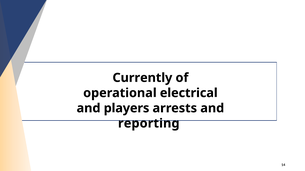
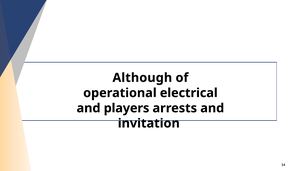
Currently: Currently -> Although
reporting: reporting -> invitation
